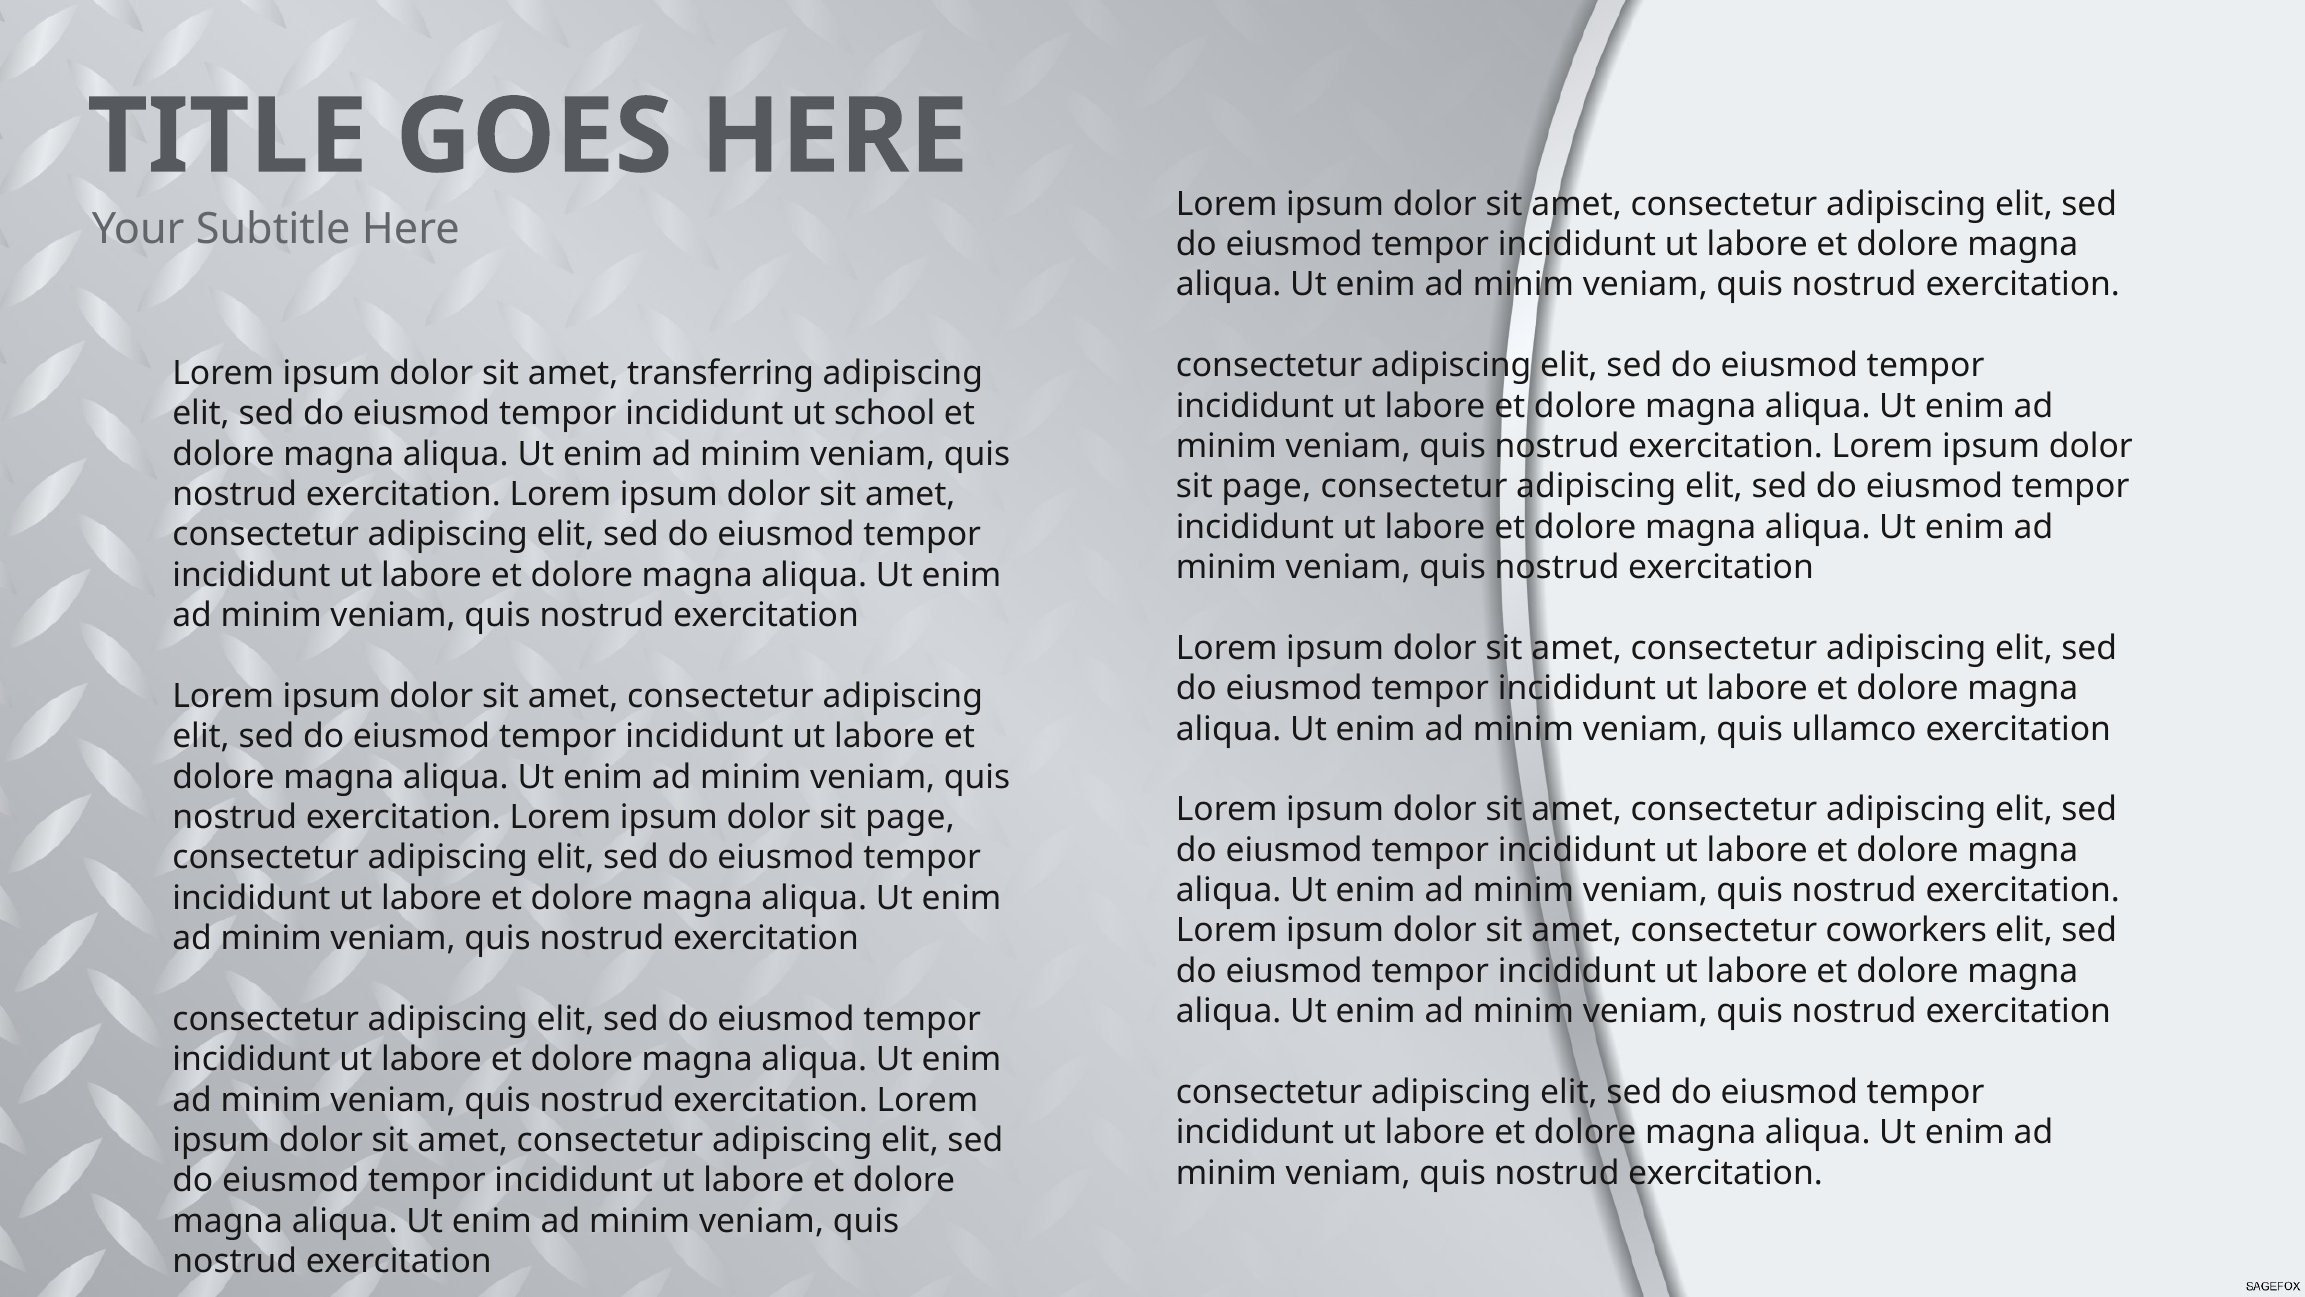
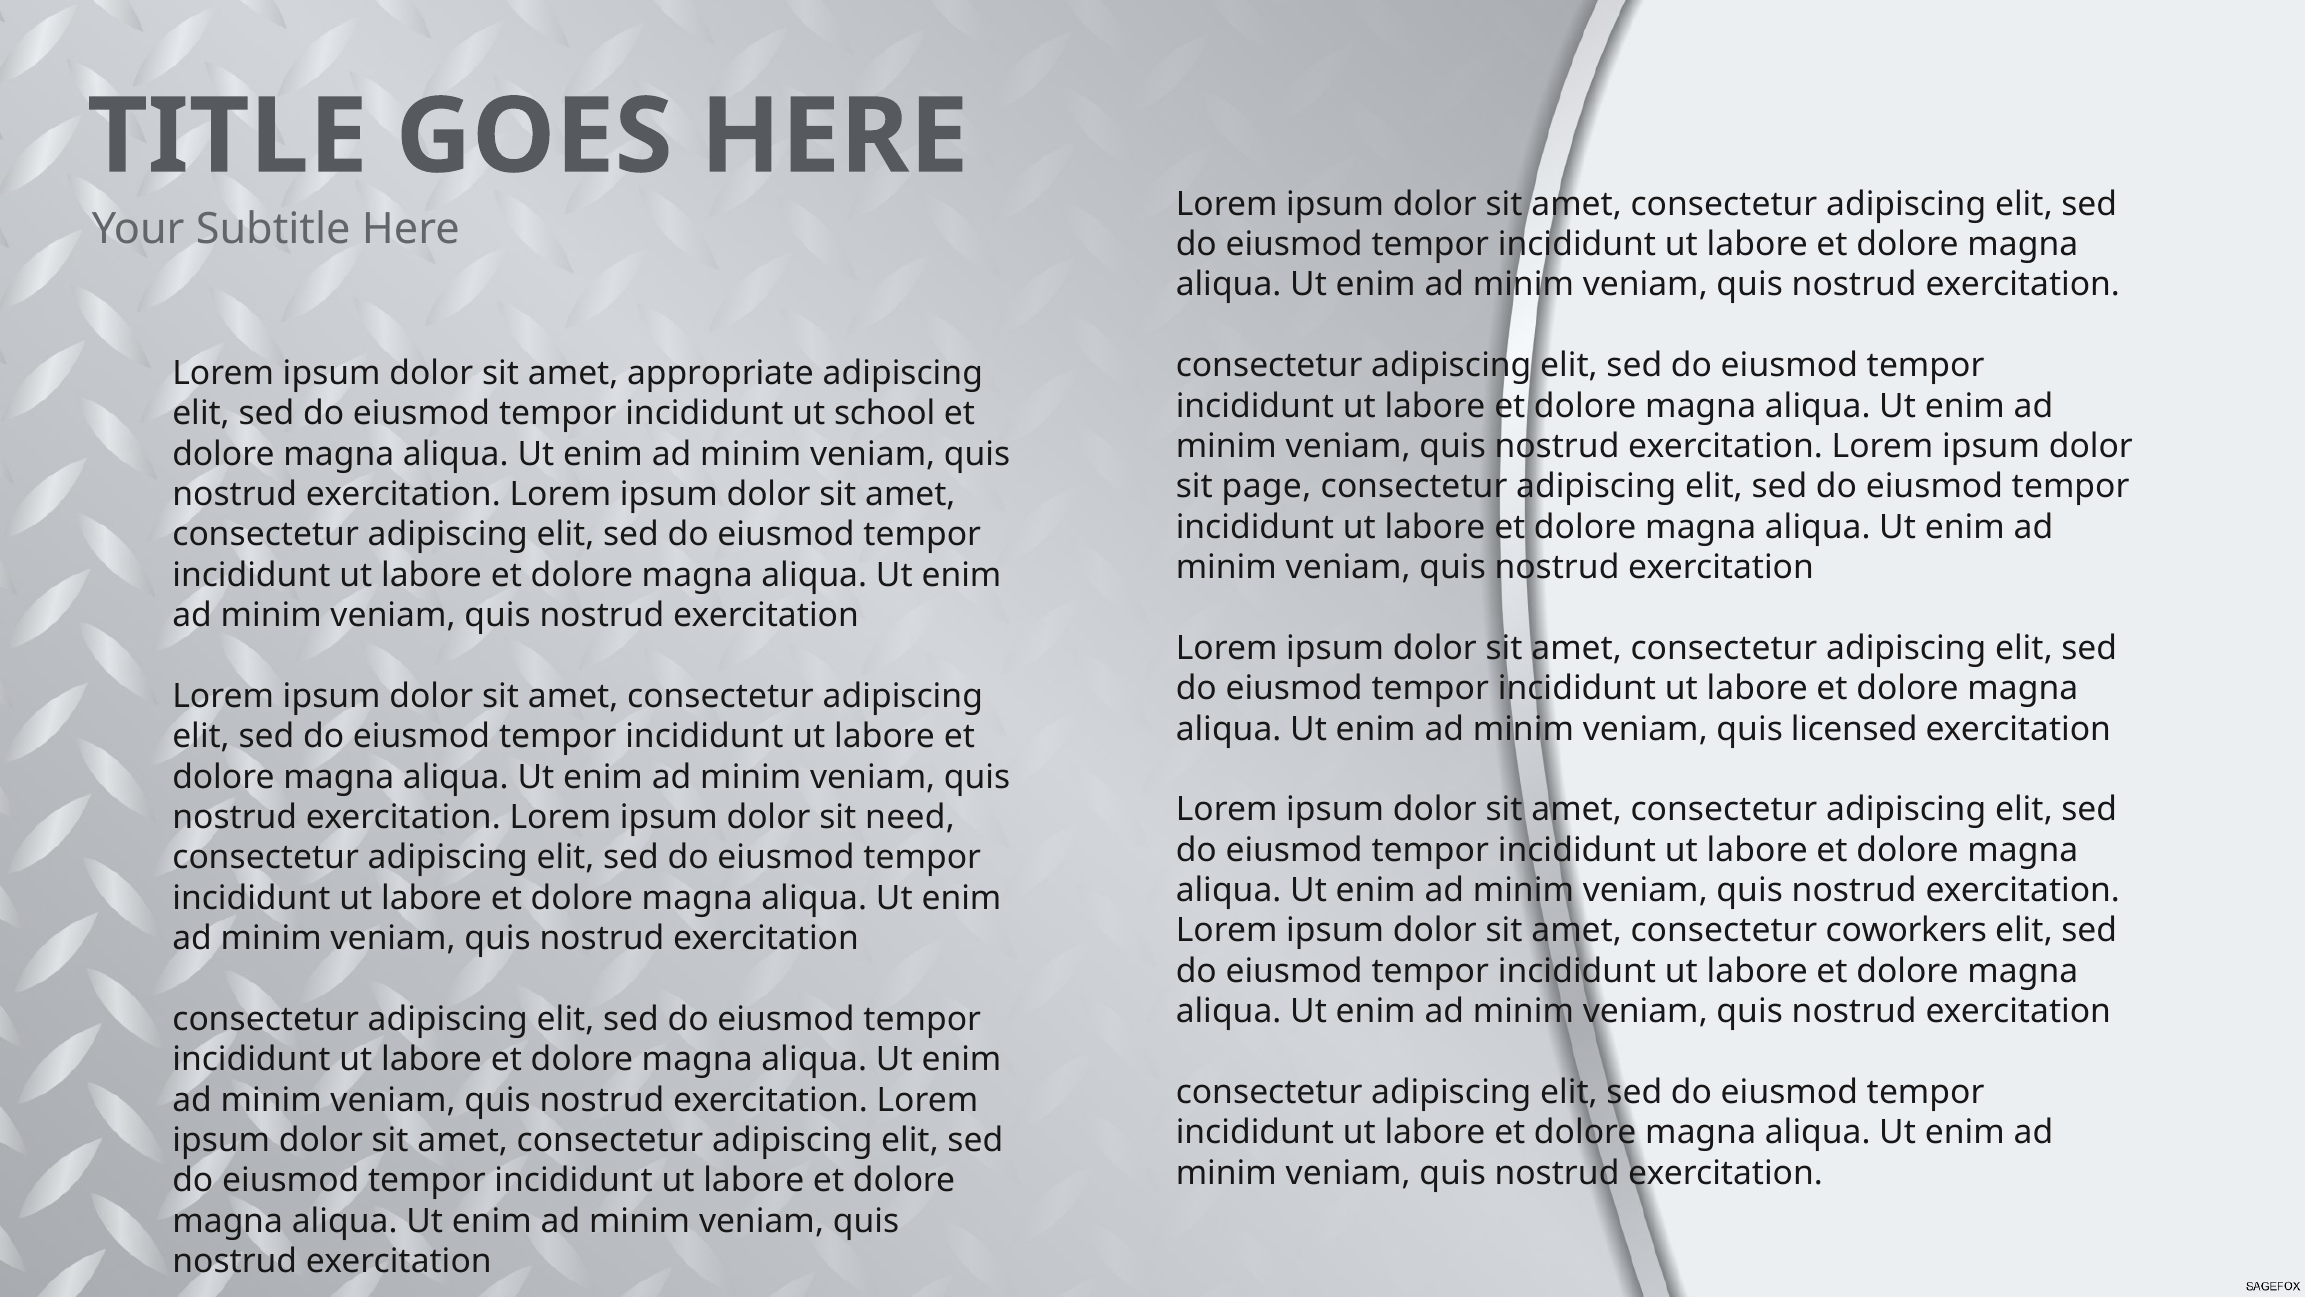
transferring: transferring -> appropriate
ullamco: ullamco -> licensed
page at (910, 817): page -> need
